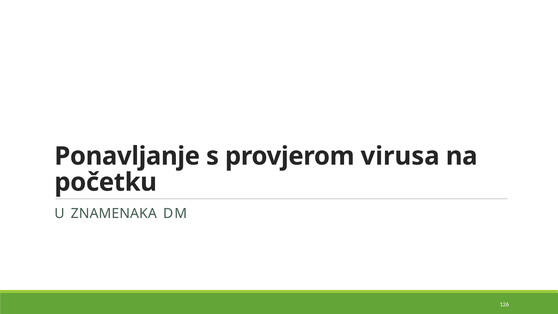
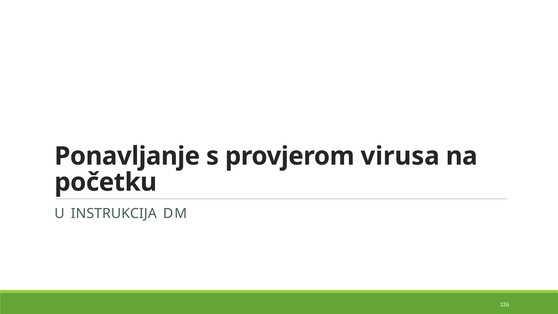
ZNAMENAKA: ZNAMENAKA -> INSTRUKCIJA
